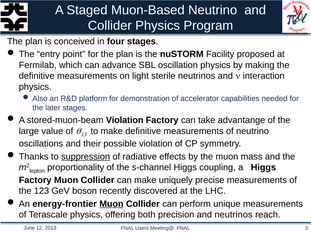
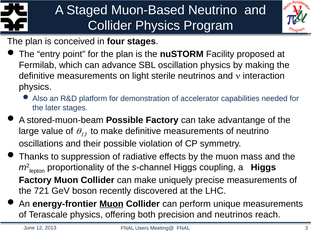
stored-muon-beam Violation: Violation -> Possible
suppression underline: present -> none
123: 123 -> 721
